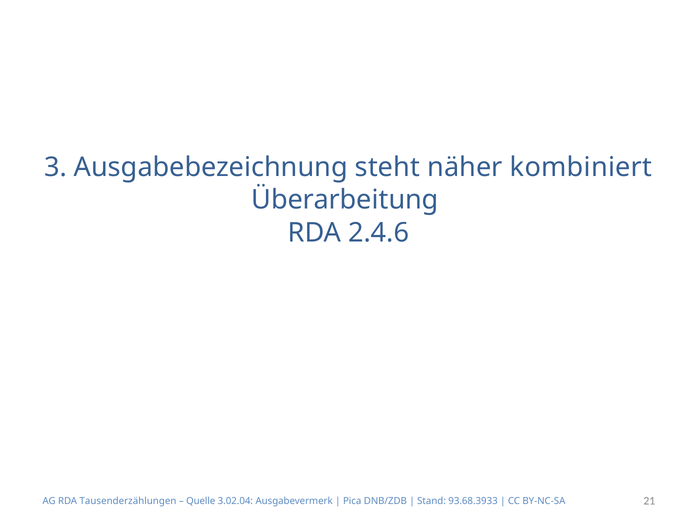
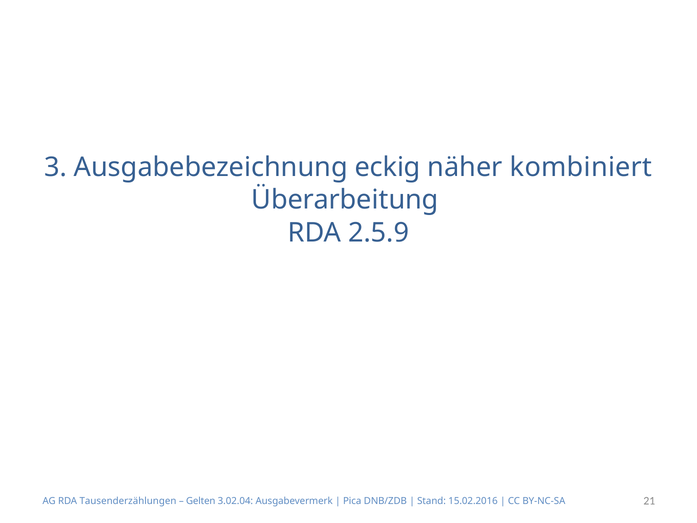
steht: steht -> eckig
2.4.6: 2.4.6 -> 2.5.9
Quelle: Quelle -> Gelten
93.68.3933: 93.68.3933 -> 15.02.2016
